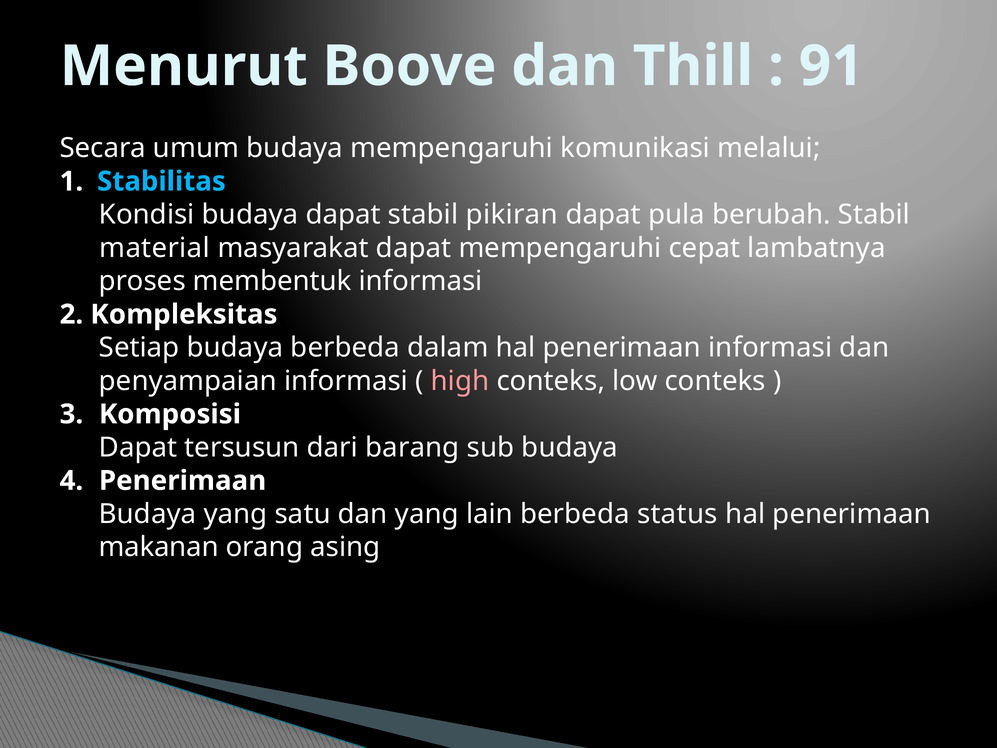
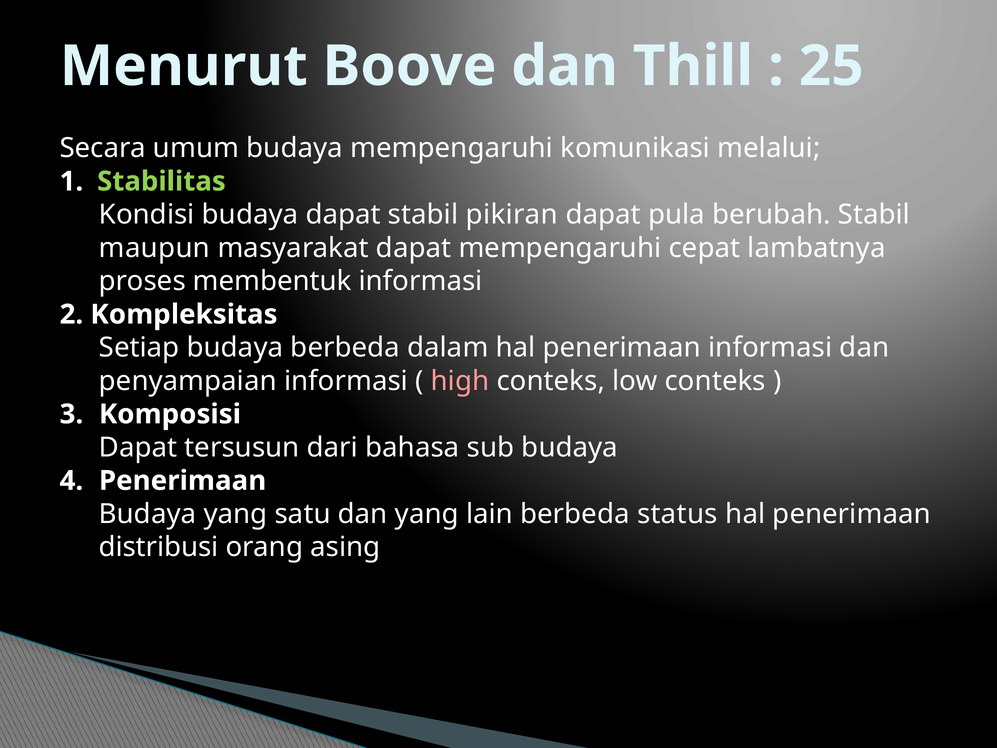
91: 91 -> 25
Stabilitas colour: light blue -> light green
material: material -> maupun
barang: barang -> bahasa
makanan: makanan -> distribusi
